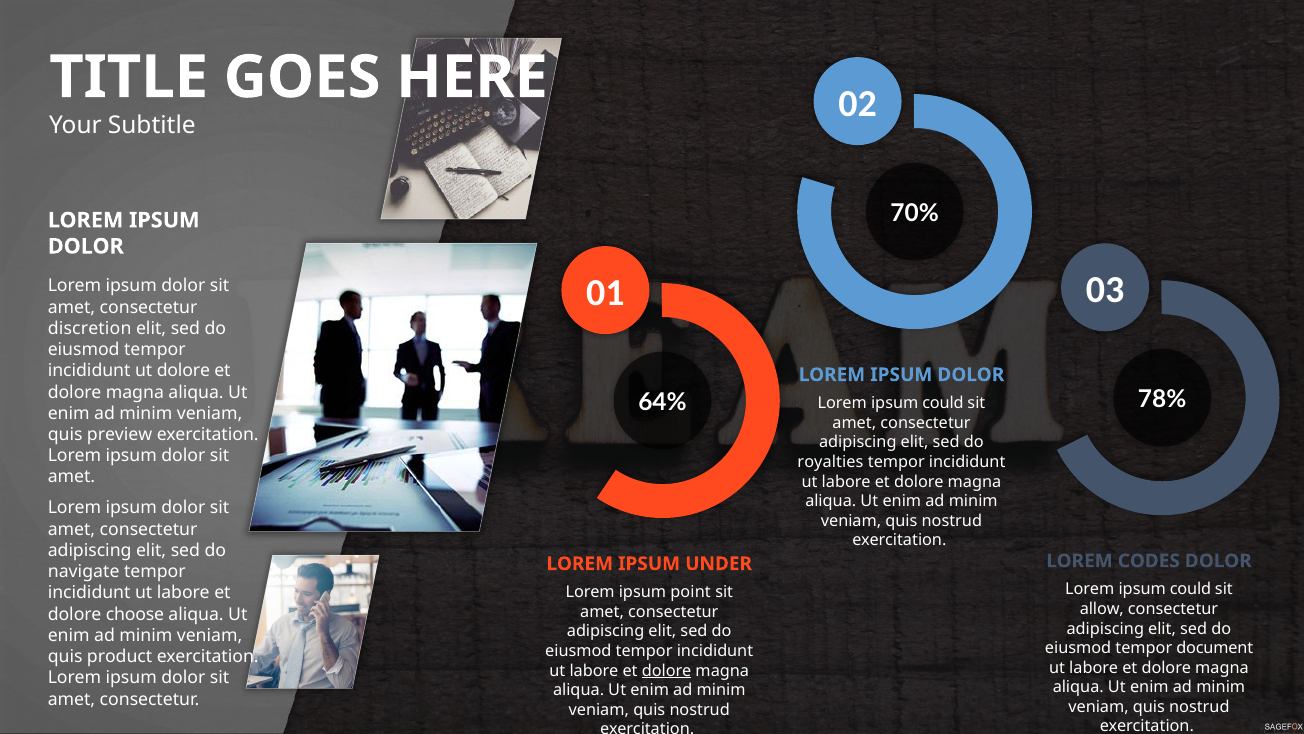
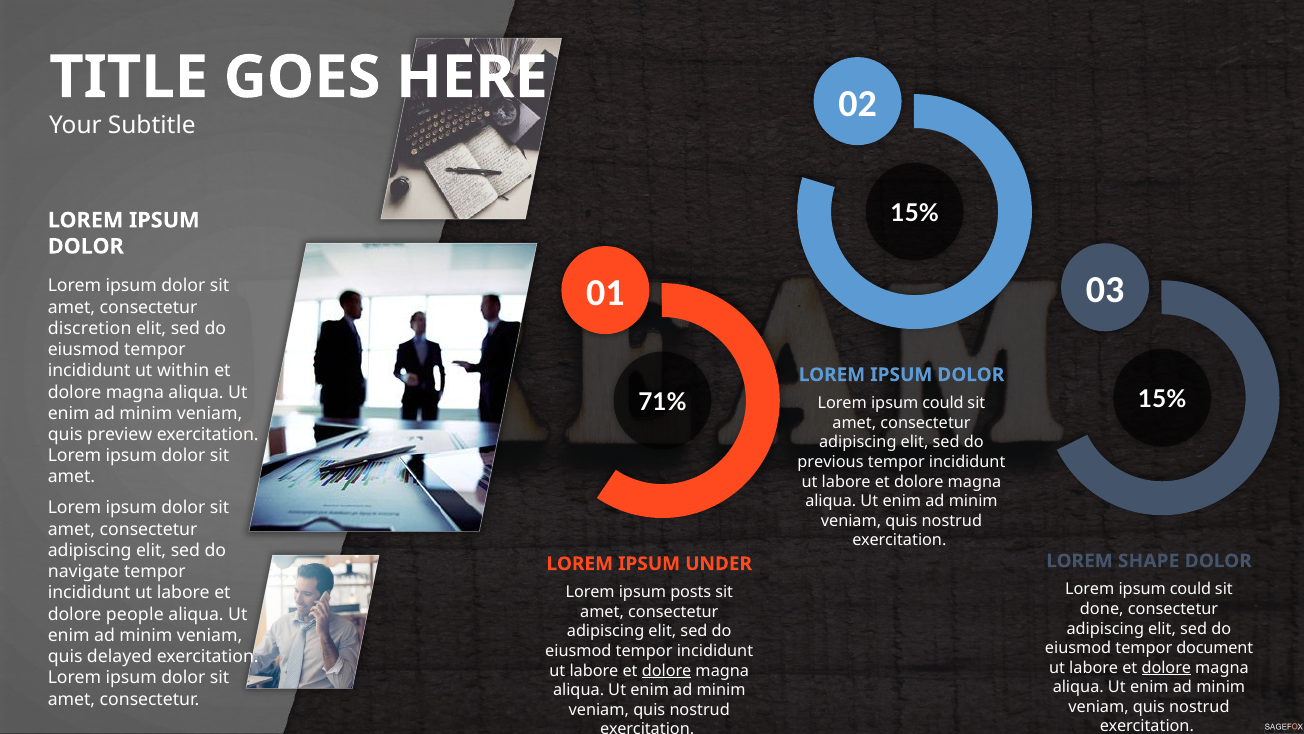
70% at (915, 213): 70% -> 15%
ut dolore: dolore -> within
78% at (1162, 399): 78% -> 15%
64%: 64% -> 71%
royalties: royalties -> previous
CODES: CODES -> SHAPE
point: point -> posts
allow: allow -> done
choose: choose -> people
product: product -> delayed
dolore at (1166, 667) underline: none -> present
